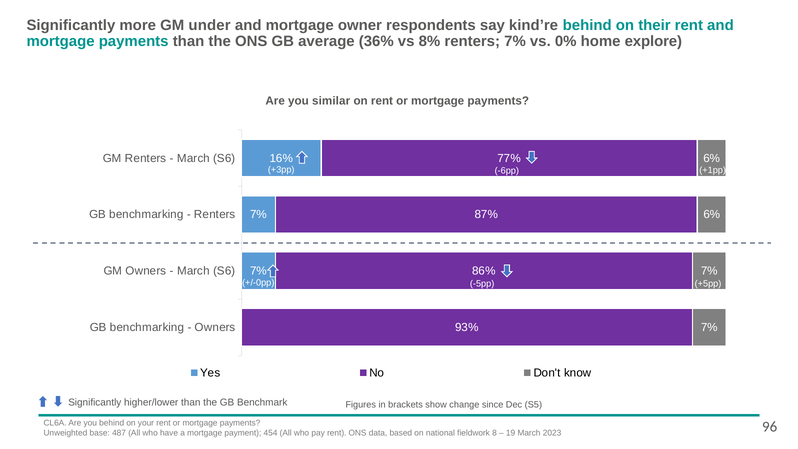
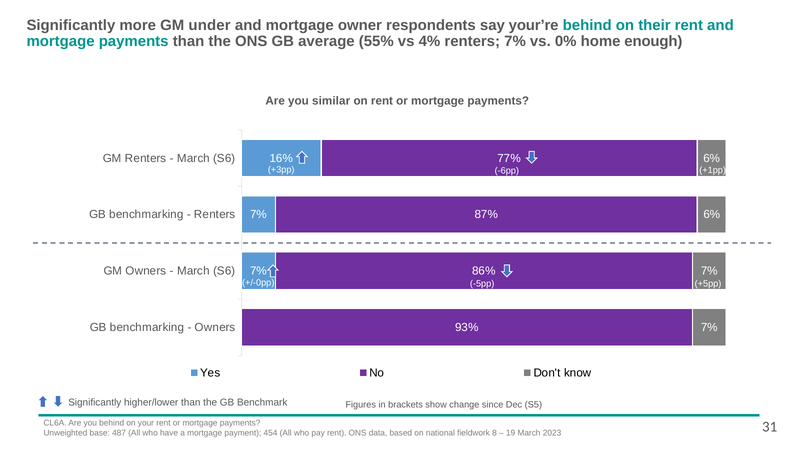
kind’re: kind’re -> your’re
36%: 36% -> 55%
8%: 8% -> 4%
explore: explore -> enough
96: 96 -> 31
